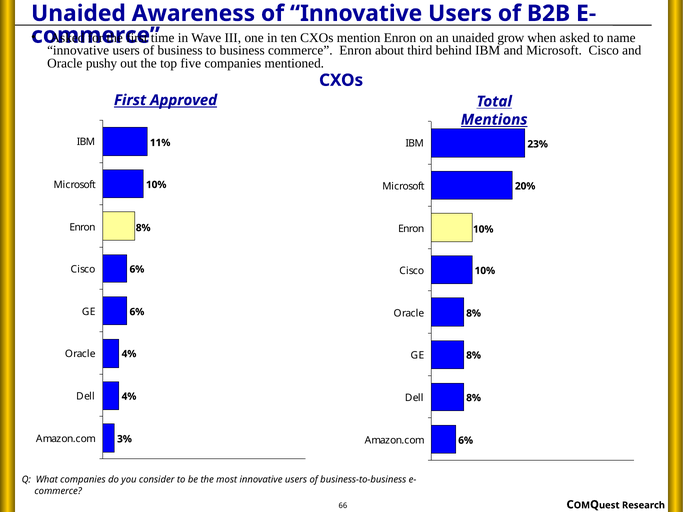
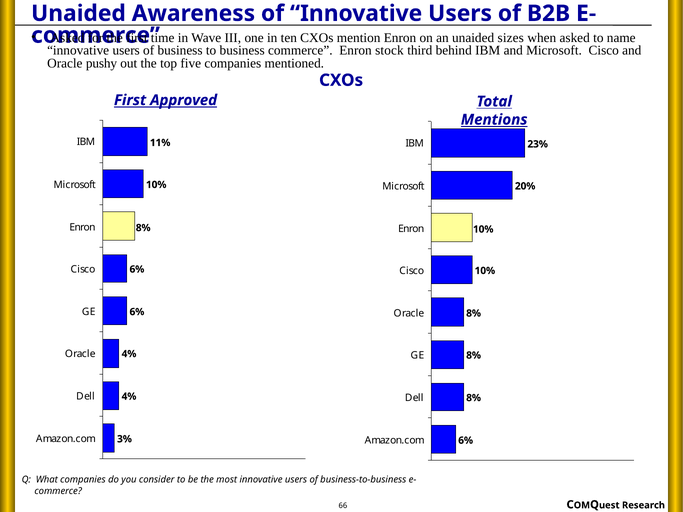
grow: grow -> sizes
about: about -> stock
